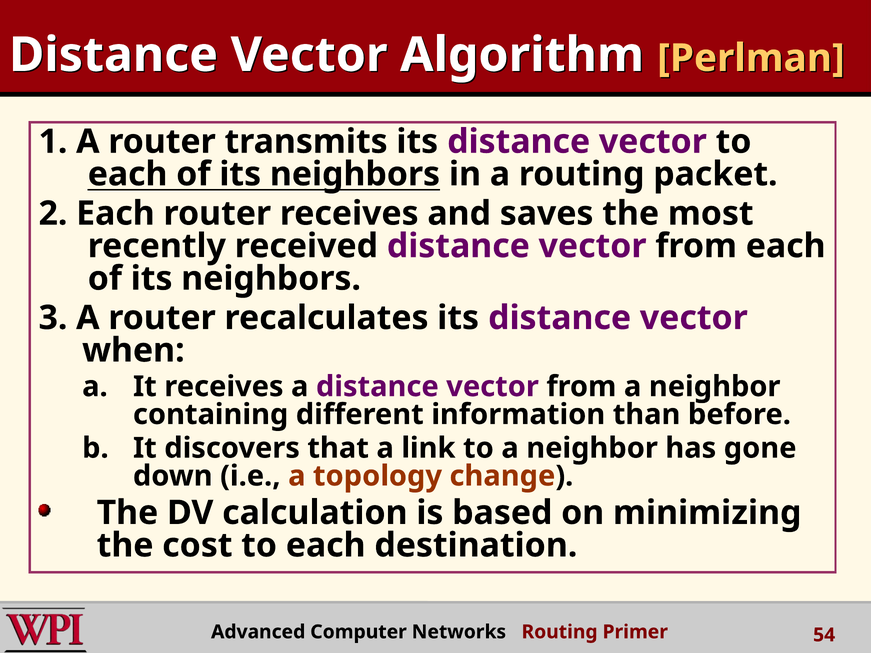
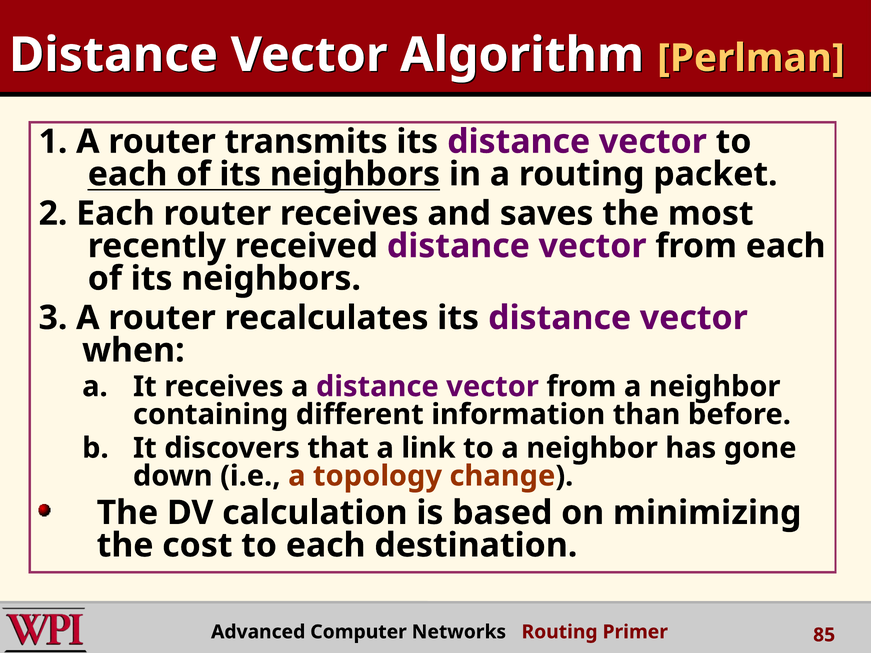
54: 54 -> 85
